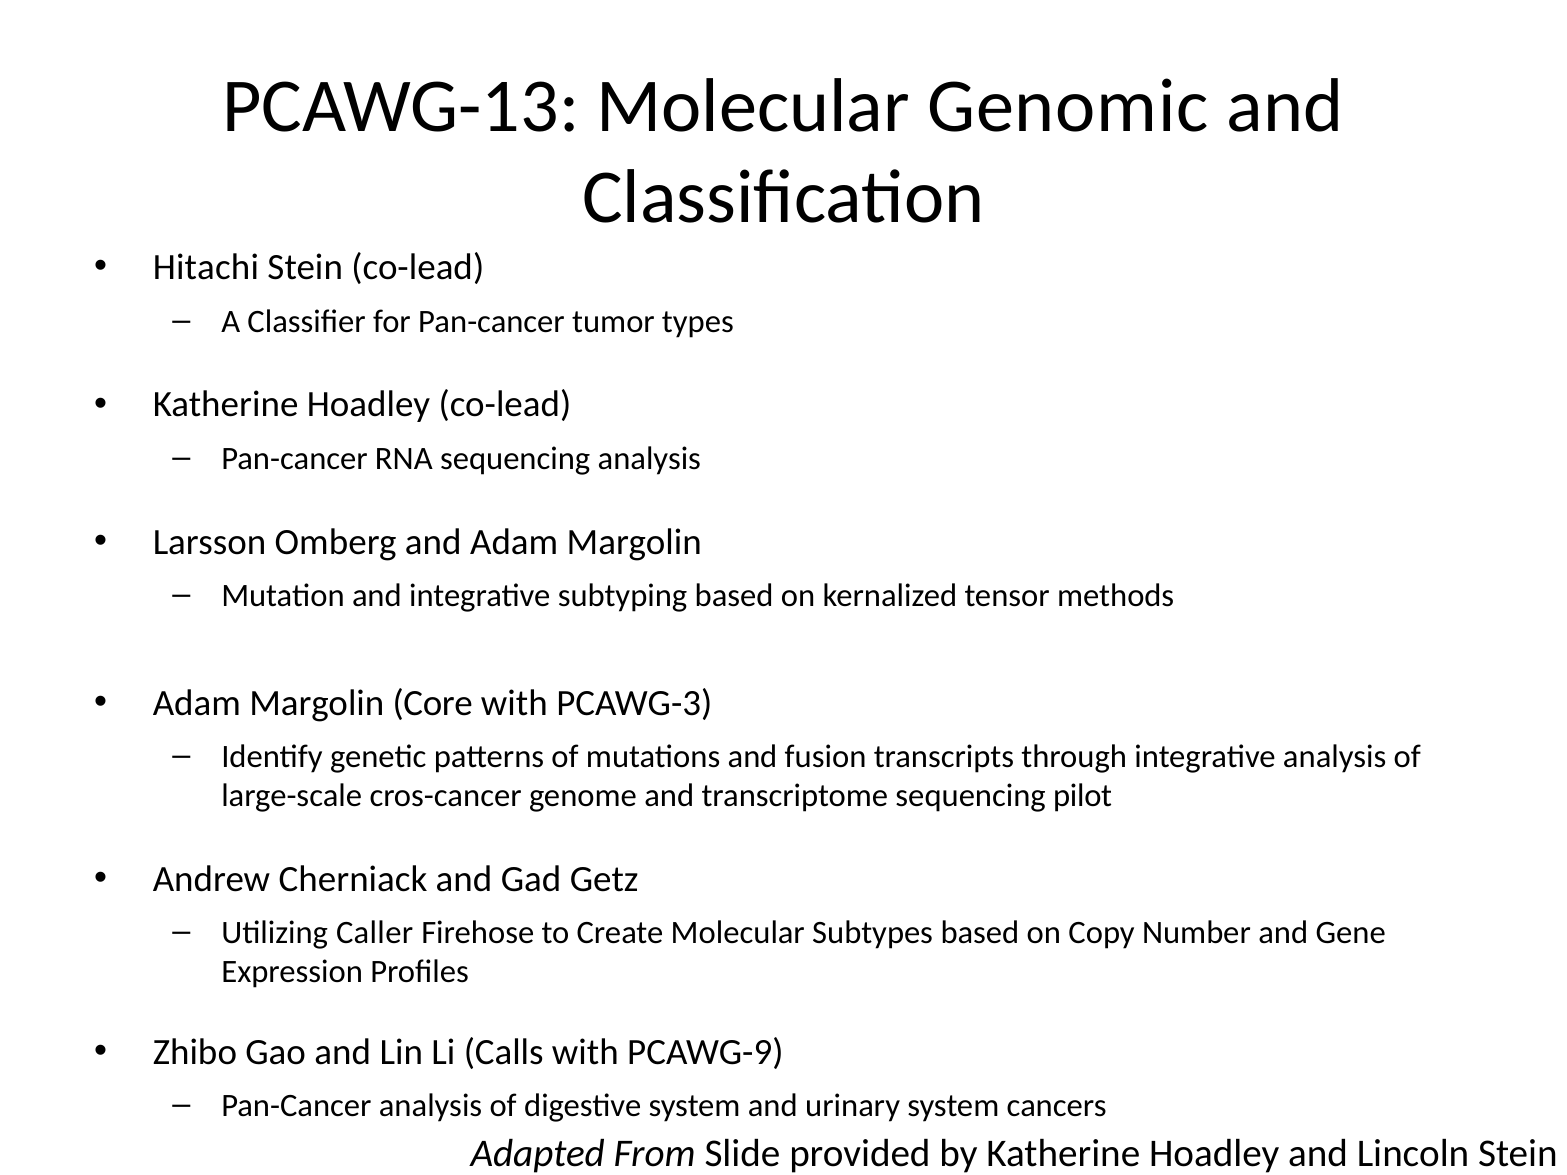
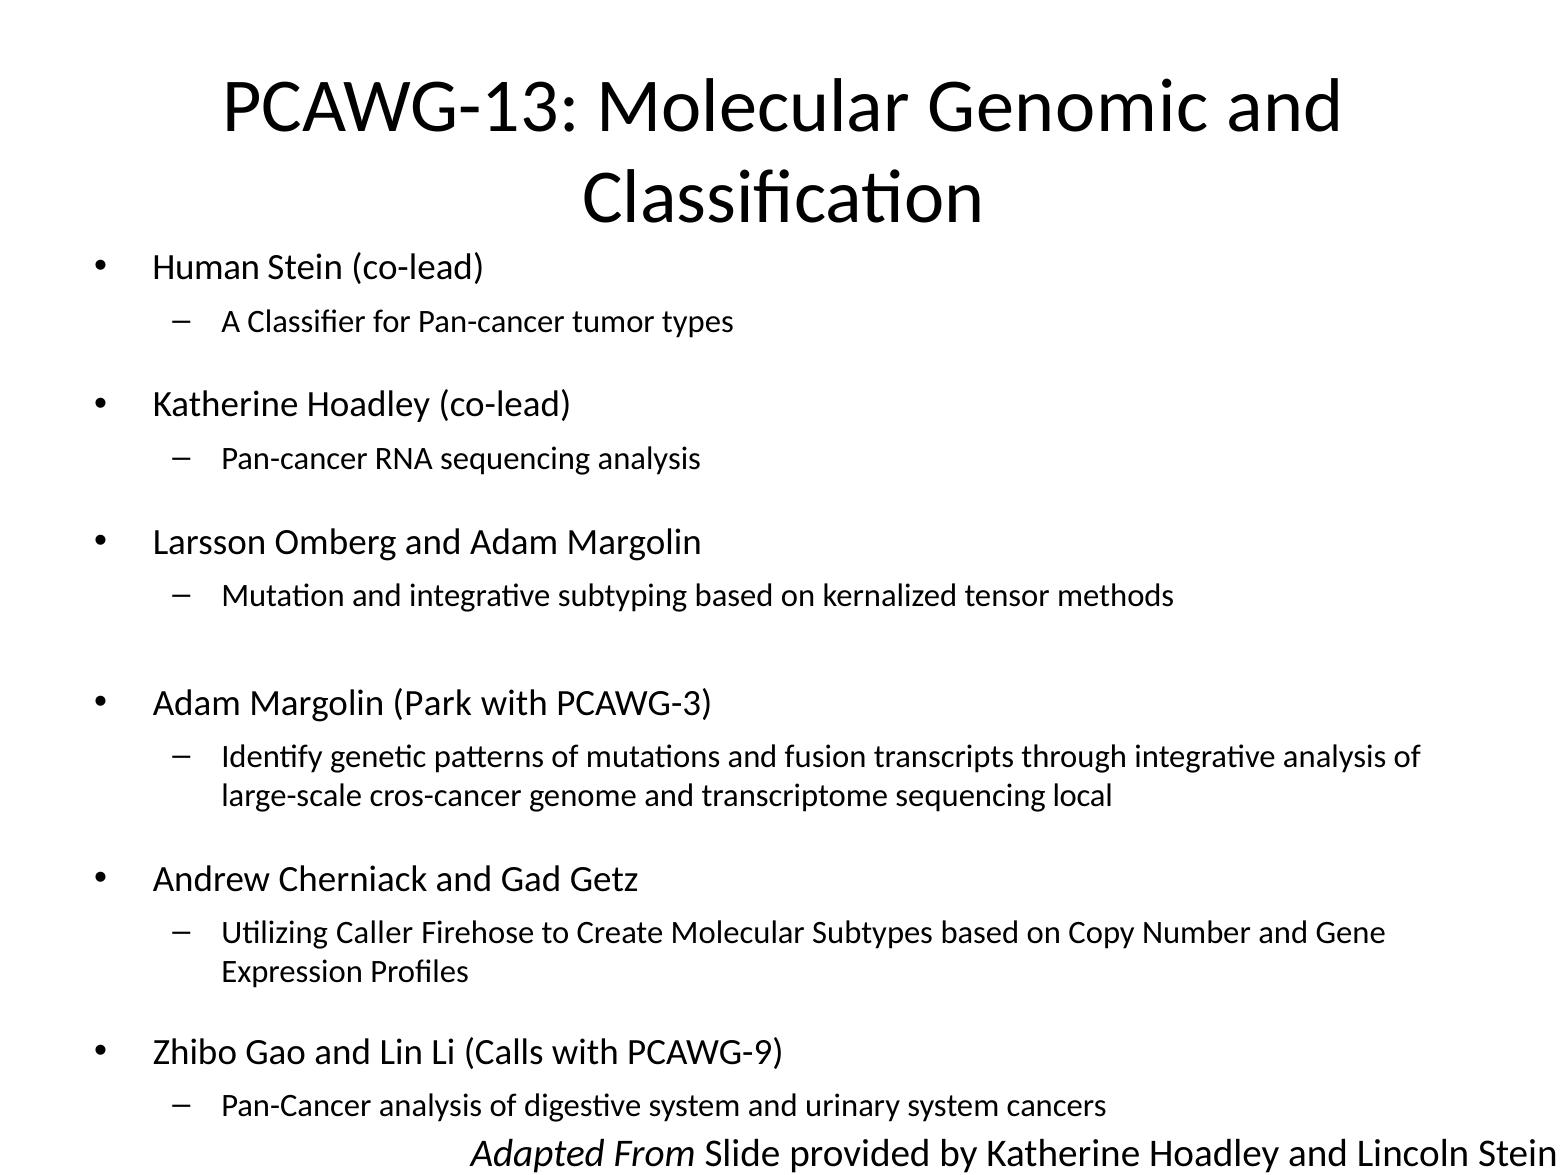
Hitachi: Hitachi -> Human
Core: Core -> Park
pilot: pilot -> local
